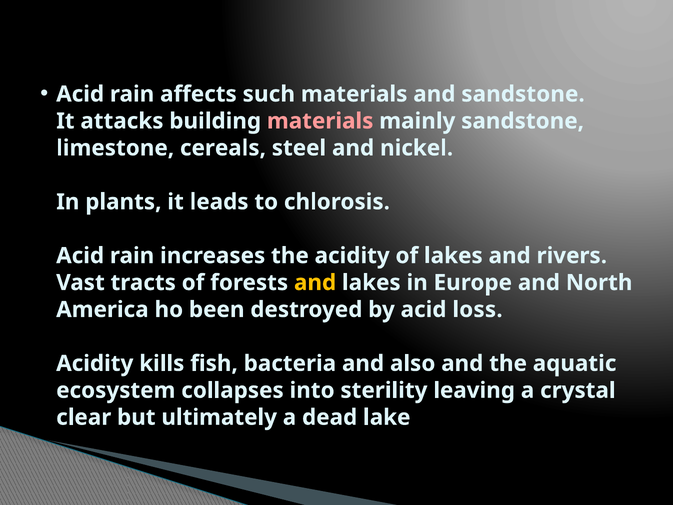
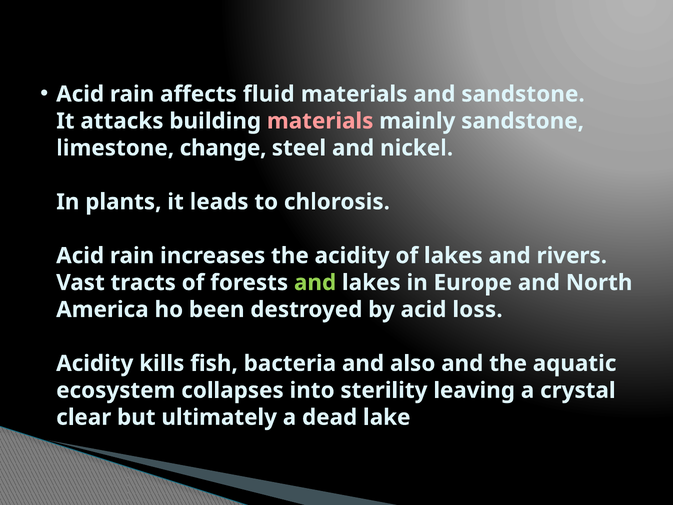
such: such -> fluid
cereals: cereals -> change
and at (315, 283) colour: yellow -> light green
